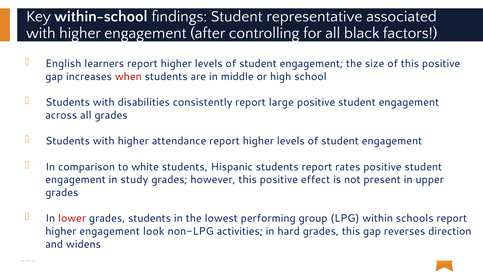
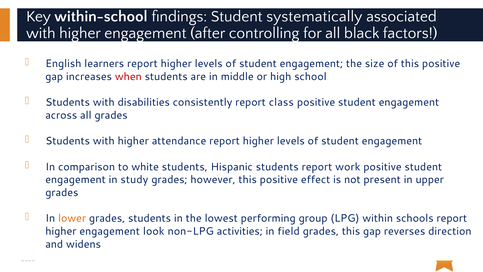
representative: representative -> systematically
large: large -> class
rates: rates -> work
lower colour: red -> orange
hard: hard -> field
